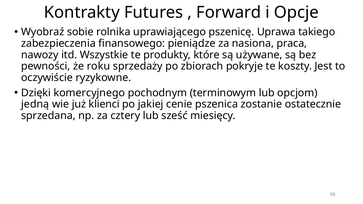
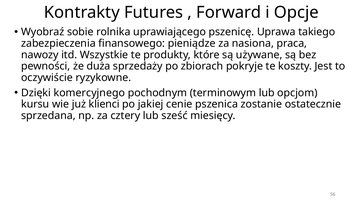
roku: roku -> duża
jedną: jedną -> kursu
